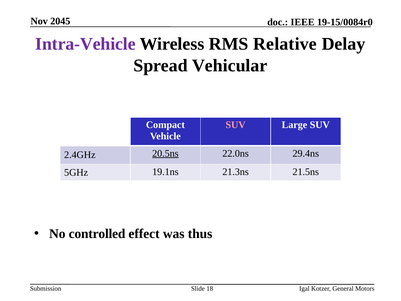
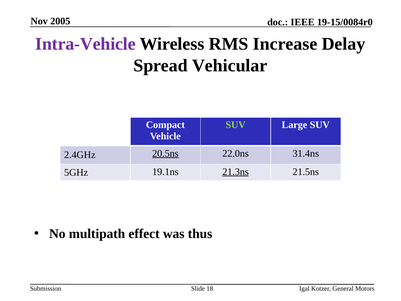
2045: 2045 -> 2005
Relative: Relative -> Increase
SUV at (236, 125) colour: pink -> light green
29.4ns: 29.4ns -> 31.4ns
21.3ns underline: none -> present
controlled: controlled -> multipath
